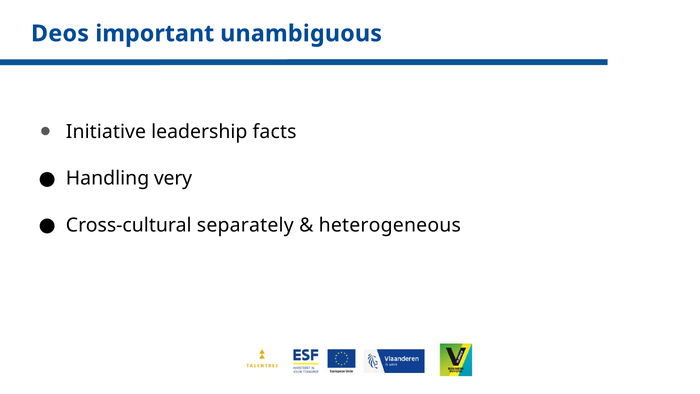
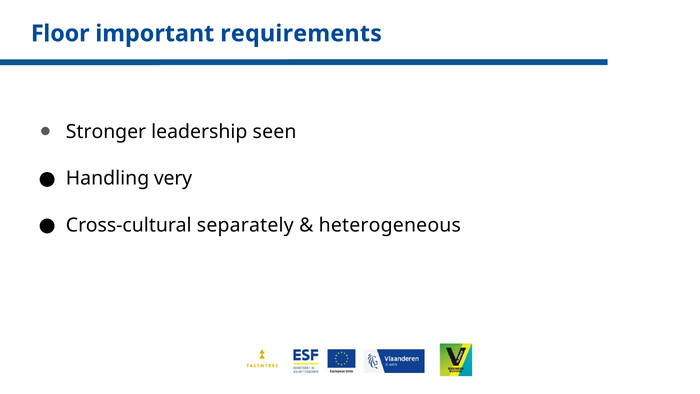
Deos: Deos -> Floor
unambiguous: unambiguous -> requirements
Initiative: Initiative -> Stronger
facts: facts -> seen
